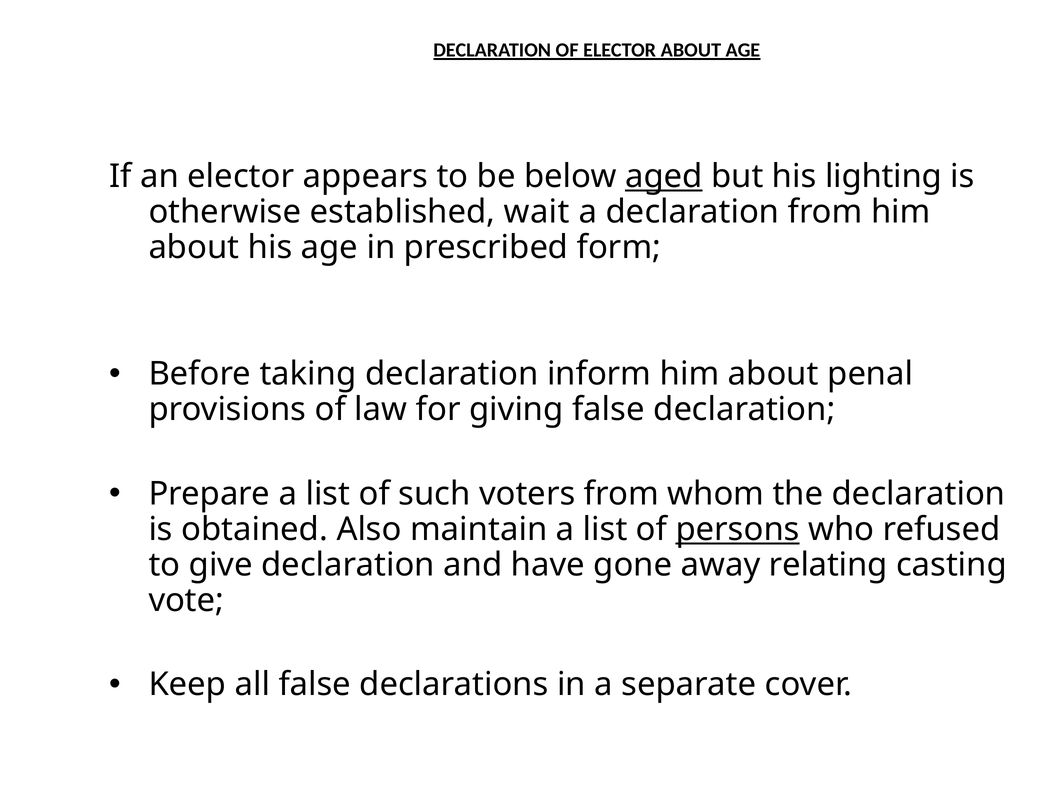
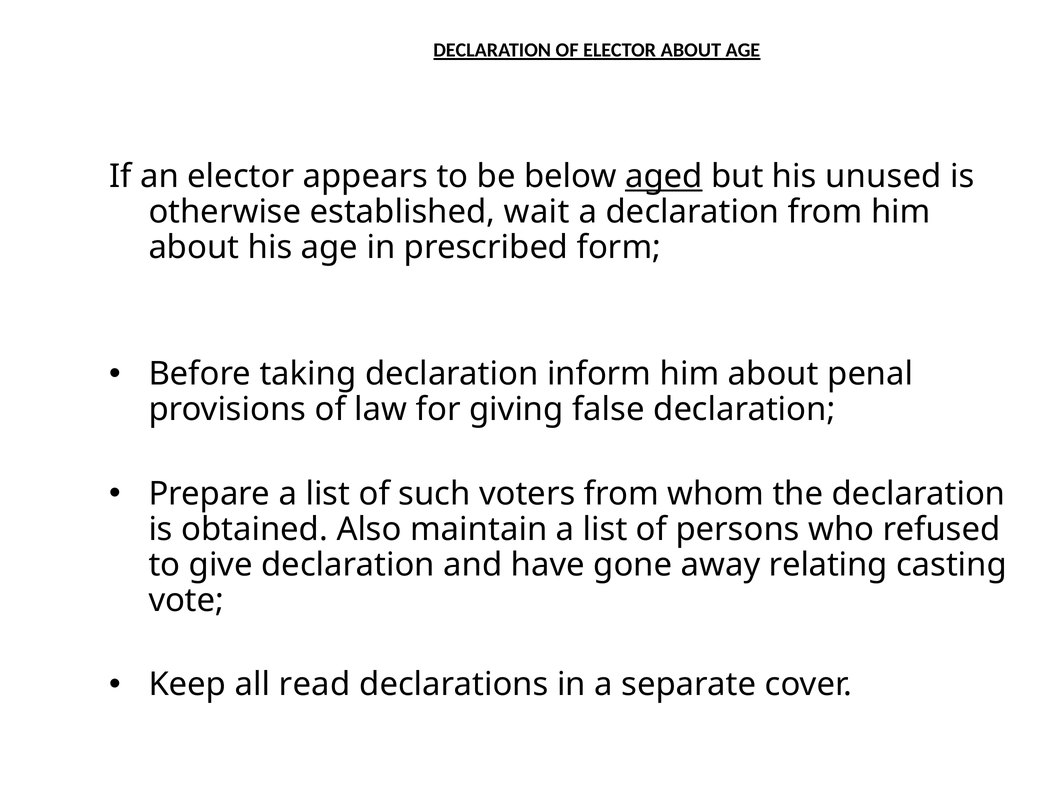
lighting: lighting -> unused
persons underline: present -> none
all false: false -> read
